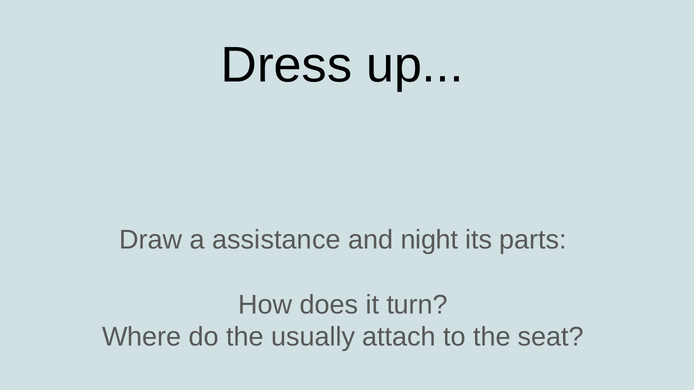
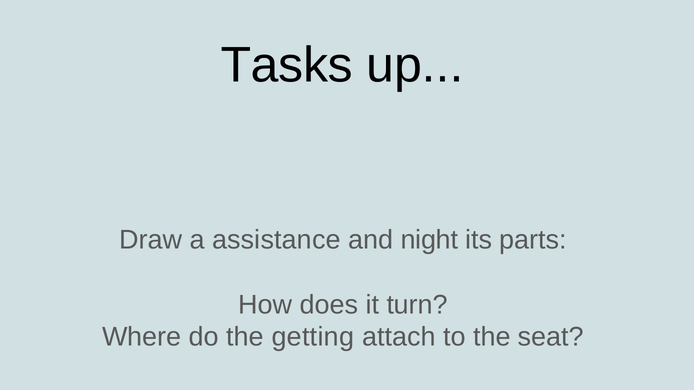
Dress: Dress -> Tasks
usually: usually -> getting
